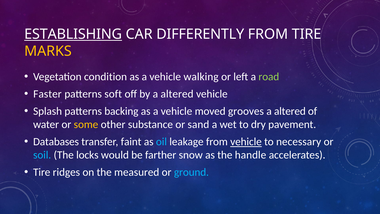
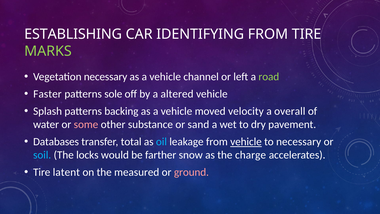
ESTABLISHING underline: present -> none
DIFFERENTLY: DIFFERENTLY -> IDENTIFYING
MARKS colour: yellow -> light green
Vegetation condition: condition -> necessary
walking: walking -> channel
soft: soft -> sole
grooves: grooves -> velocity
altered at (290, 111): altered -> overall
some colour: yellow -> pink
faint: faint -> total
handle: handle -> charge
ridges: ridges -> latent
ground colour: light blue -> pink
